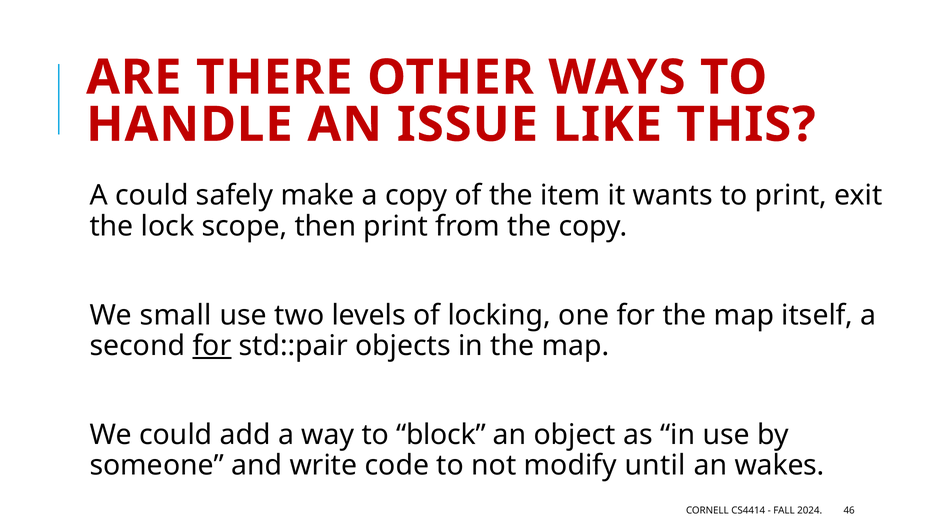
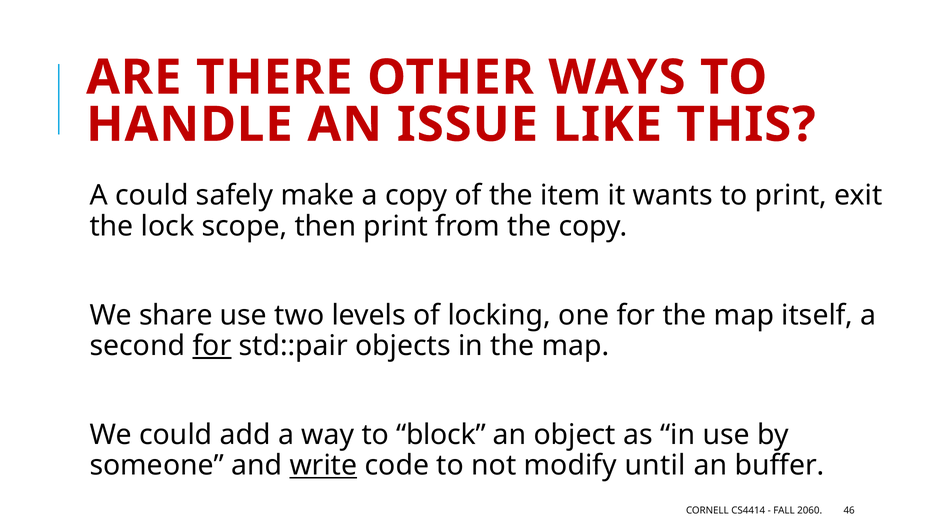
small: small -> share
write underline: none -> present
wakes: wakes -> buffer
2024: 2024 -> 2060
